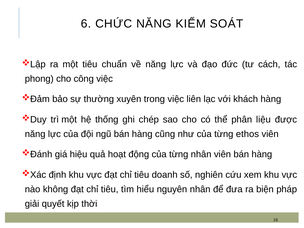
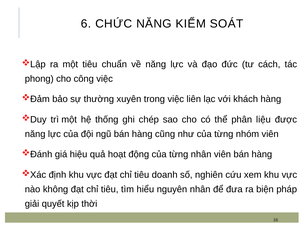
ethos: ethos -> nhóm
